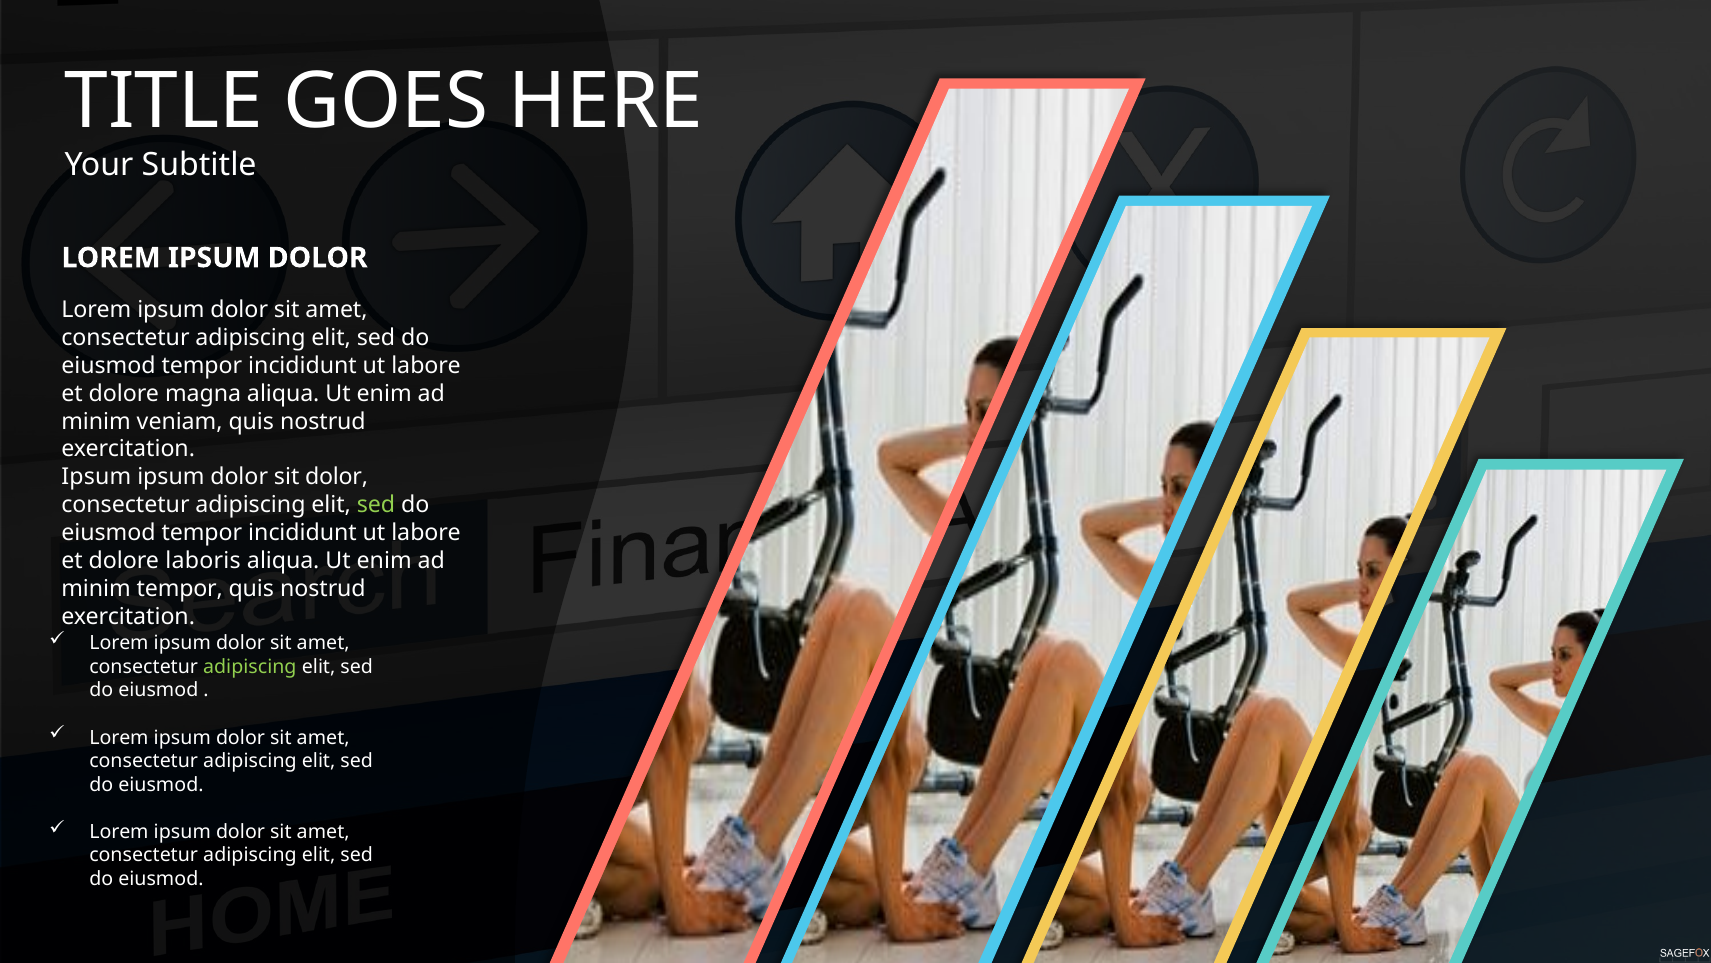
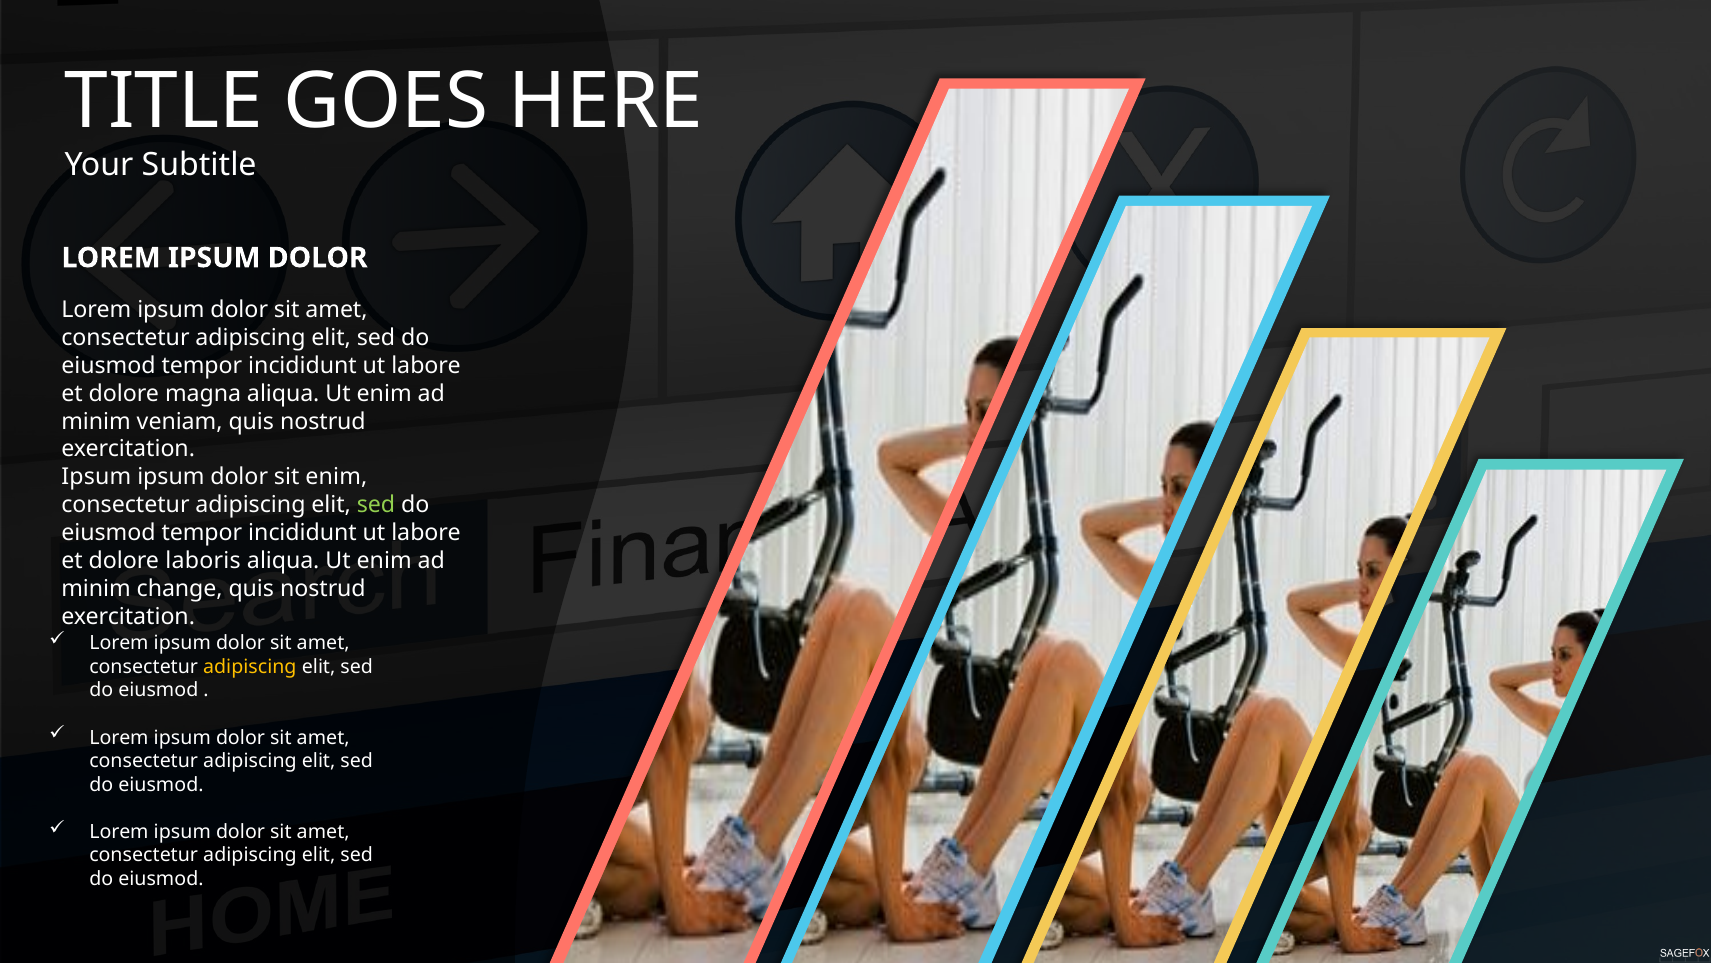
sit dolor: dolor -> enim
minim tempor: tempor -> change
adipiscing at (250, 667) colour: light green -> yellow
